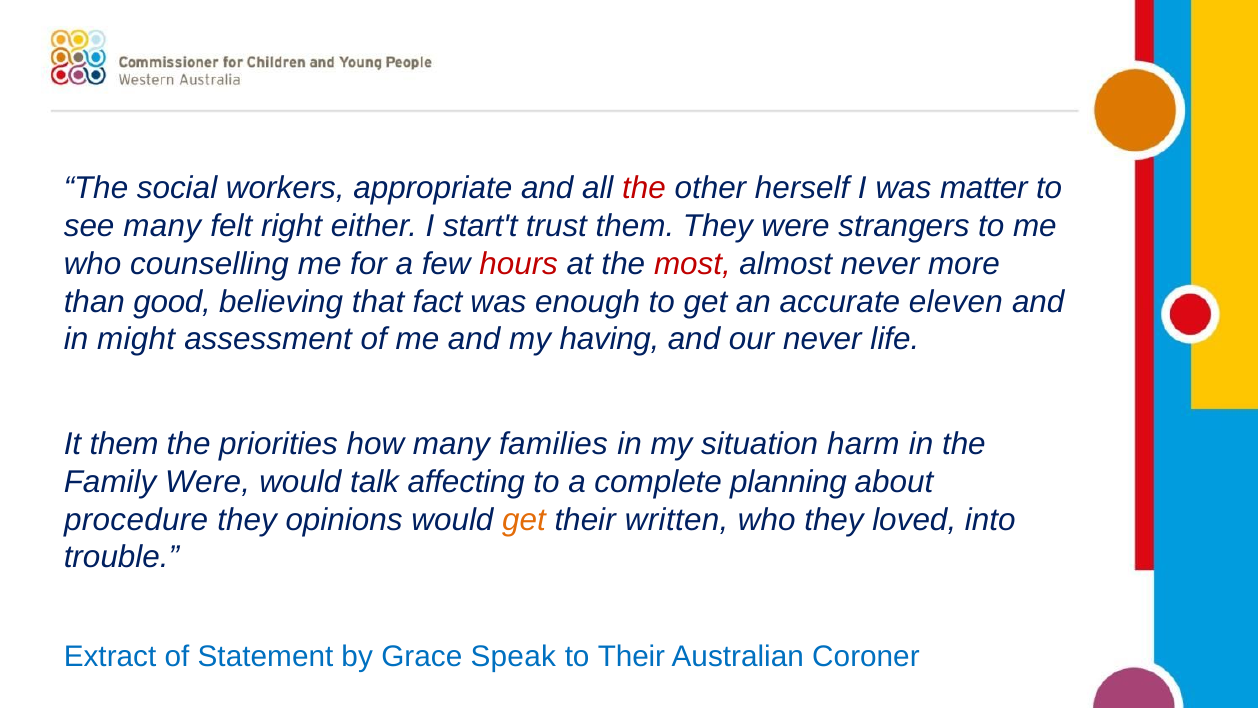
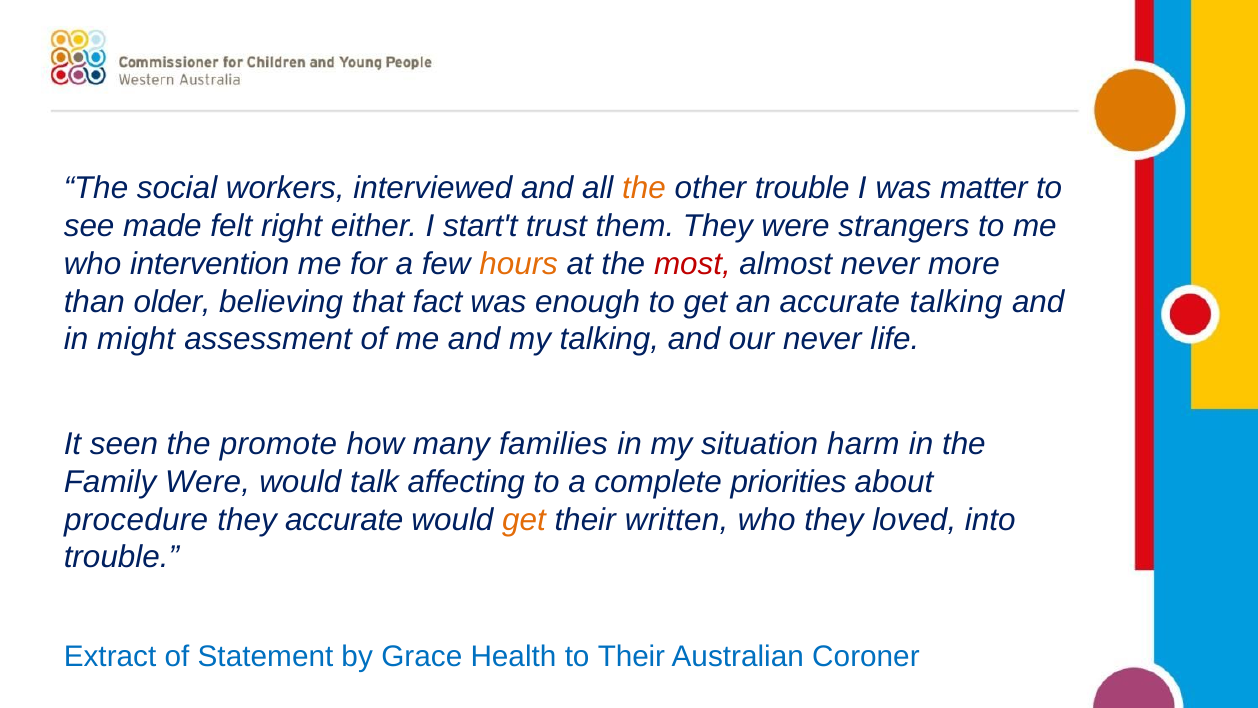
appropriate: appropriate -> interviewed
the at (644, 188) colour: red -> orange
other herself: herself -> trouble
see many: many -> made
counselling: counselling -> intervention
hours colour: red -> orange
good: good -> older
accurate eleven: eleven -> talking
my having: having -> talking
It them: them -> seen
priorities: priorities -> promote
planning: planning -> priorities
they opinions: opinions -> accurate
Speak: Speak -> Health
